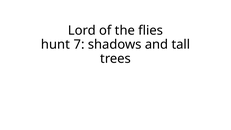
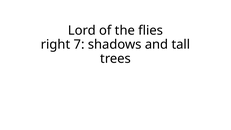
hunt: hunt -> right
